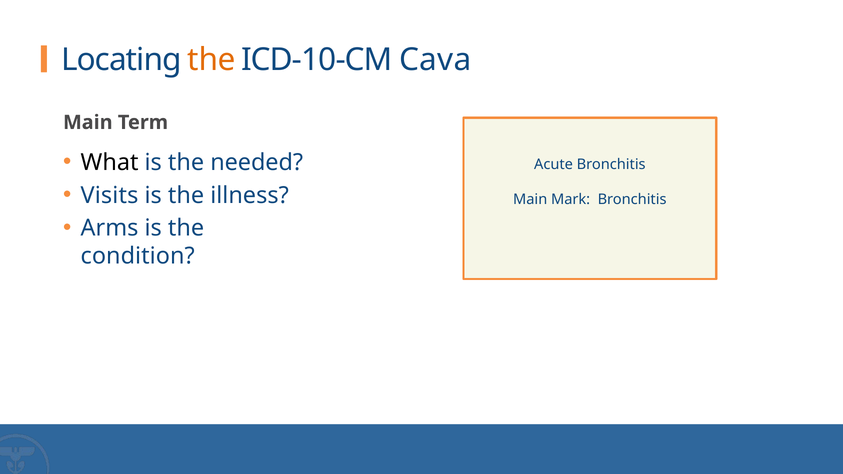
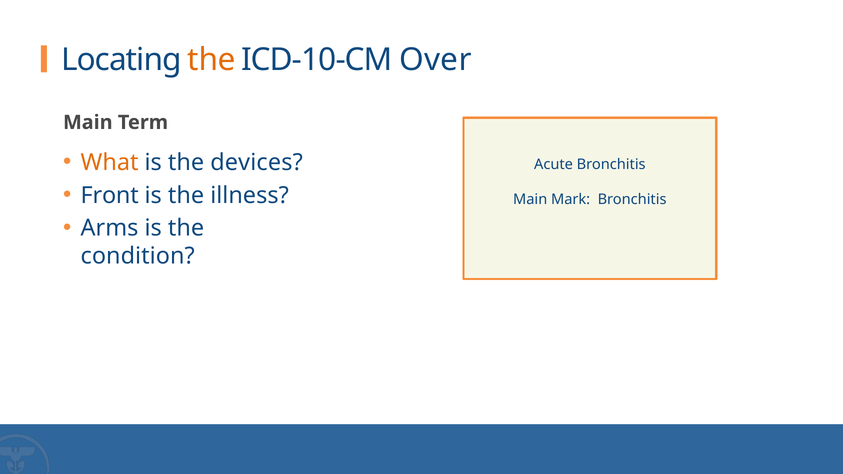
Cava: Cava -> Over
What colour: black -> orange
needed: needed -> devices
Visits: Visits -> Front
